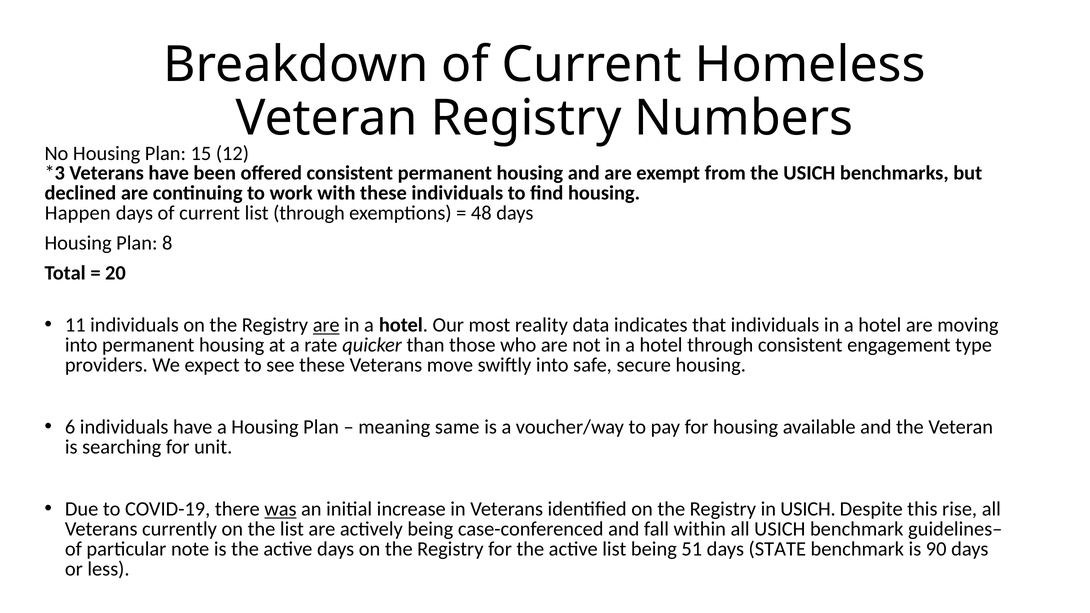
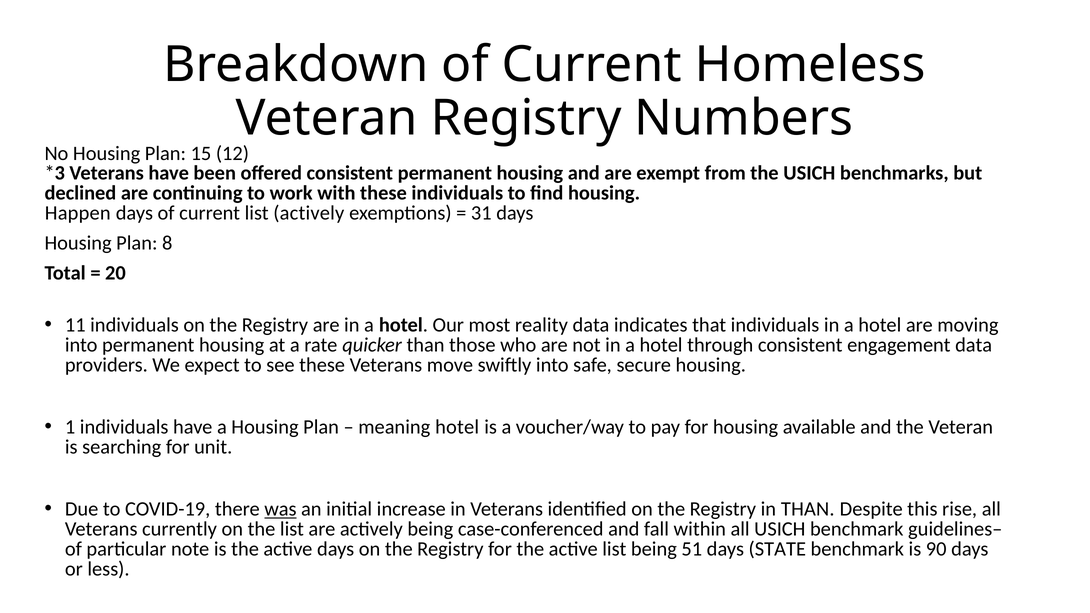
list through: through -> actively
48: 48 -> 31
are at (326, 325) underline: present -> none
engagement type: type -> data
6: 6 -> 1
meaning same: same -> hotel
in USICH: USICH -> THAN
